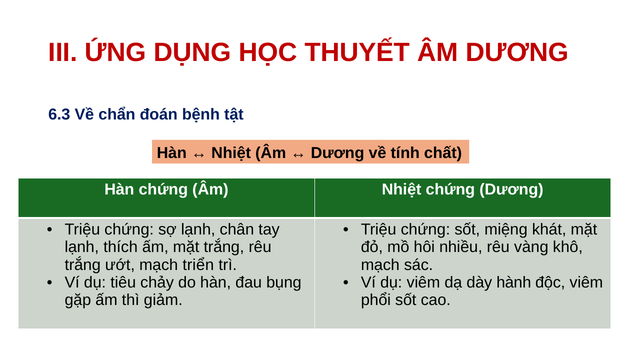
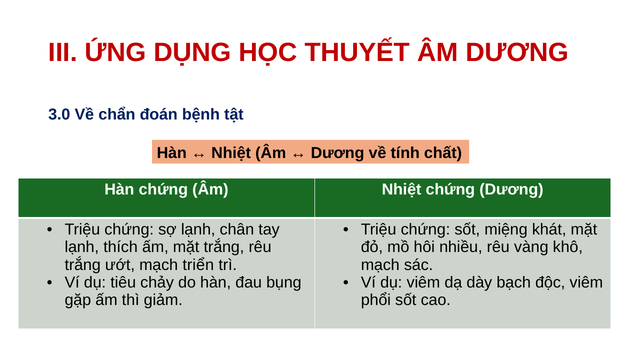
6.3: 6.3 -> 3.0
hành: hành -> bạch
